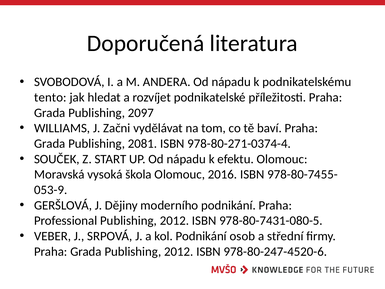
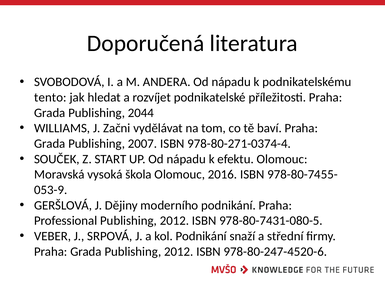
2097: 2097 -> 2044
2081: 2081 -> 2007
osob: osob -> snaží
